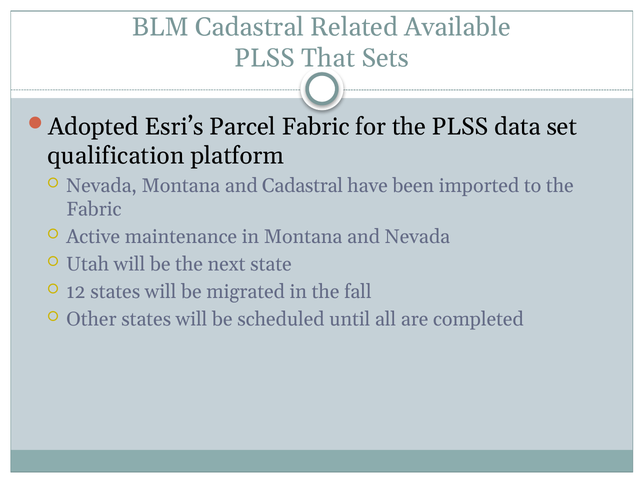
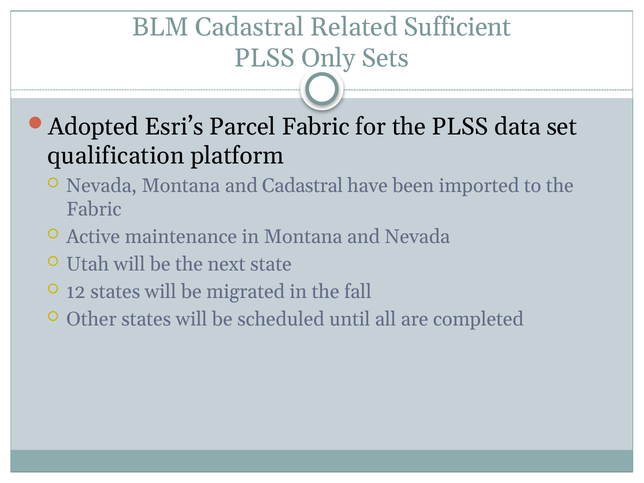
Available: Available -> Sufficient
That: That -> Only
